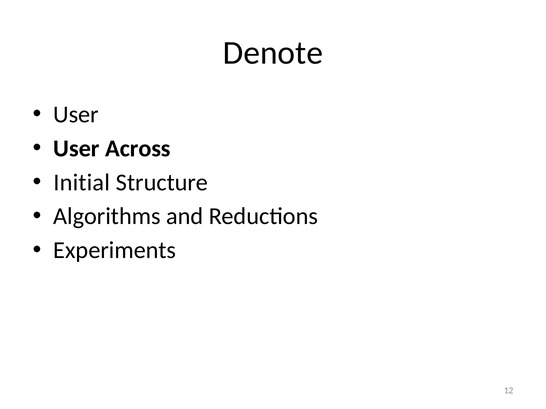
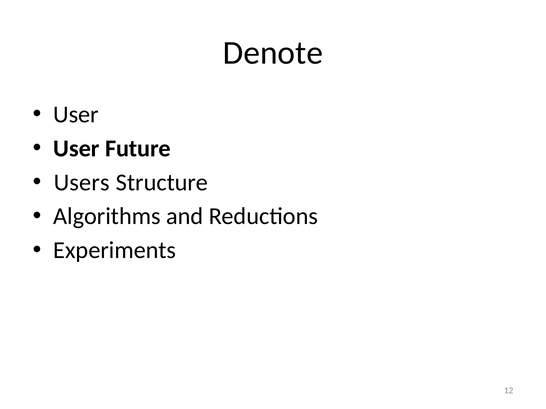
Across: Across -> Future
Initial: Initial -> Users
